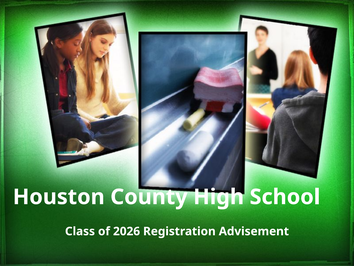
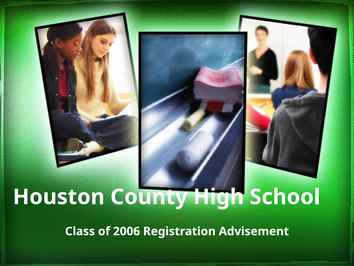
2026: 2026 -> 2006
